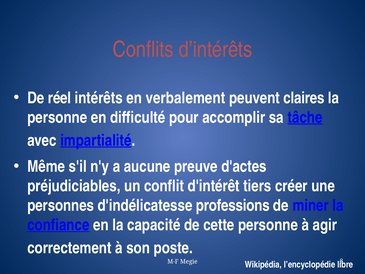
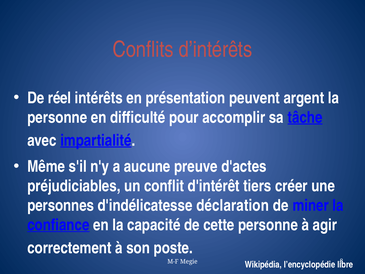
verbalement: verbalement -> présentation
claires: claires -> argent
professions: professions -> déclaration
